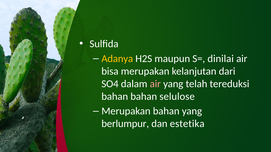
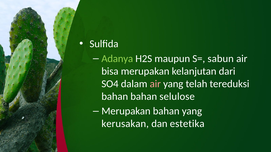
Adanya colour: yellow -> light green
dinilai: dinilai -> sabun
berlumpur: berlumpur -> kerusakan
